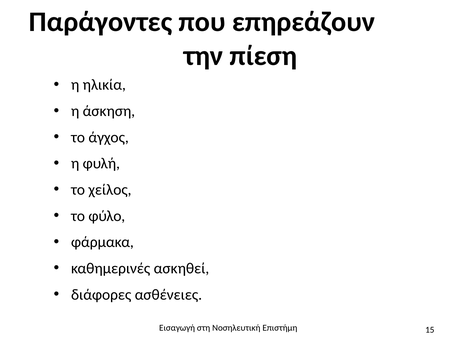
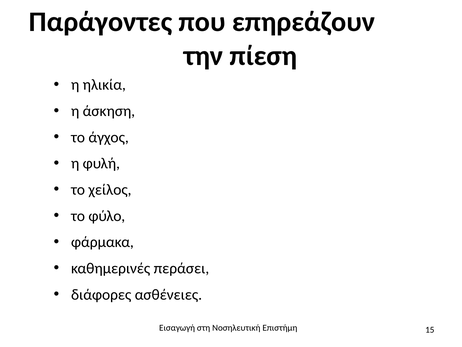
ασκηθεί: ασκηθεί -> περάσει
